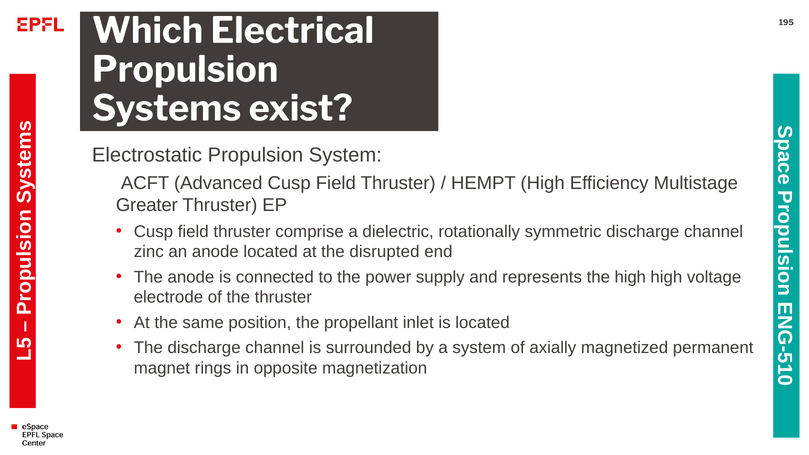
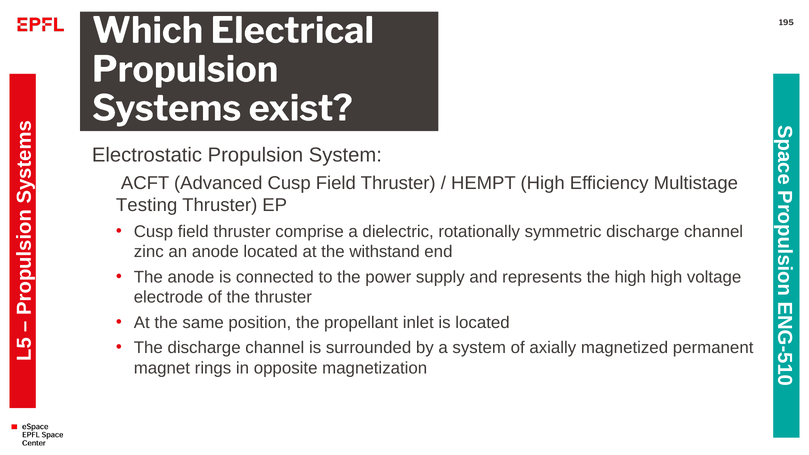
Greater: Greater -> Testing
disrupted: disrupted -> withstand
